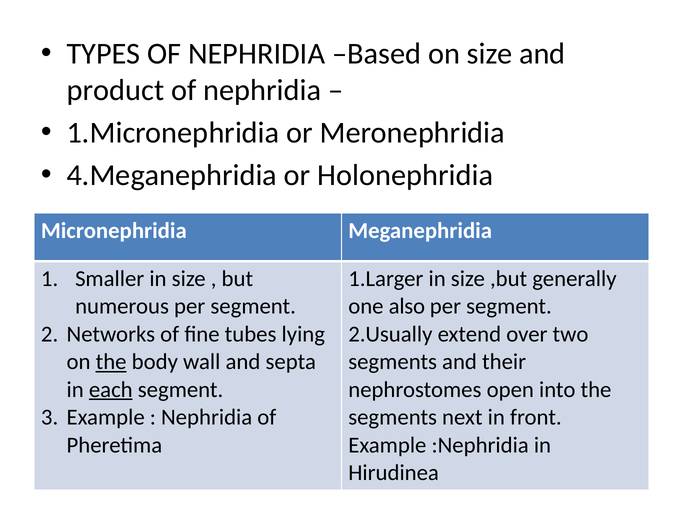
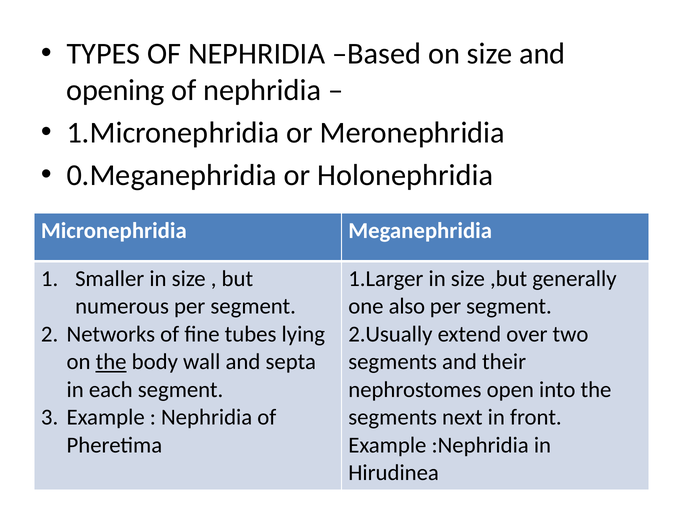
product: product -> opening
4.Meganephridia: 4.Meganephridia -> 0.Meganephridia
each underline: present -> none
